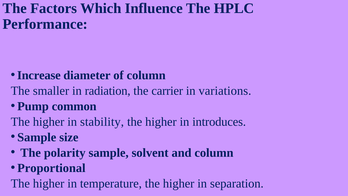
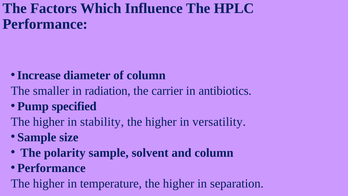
variations: variations -> antibiotics
common: common -> specified
introduces: introduces -> versatility
Proportional at (51, 168): Proportional -> Performance
